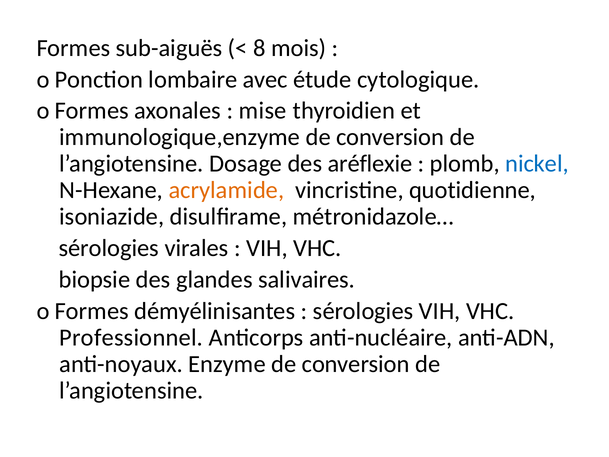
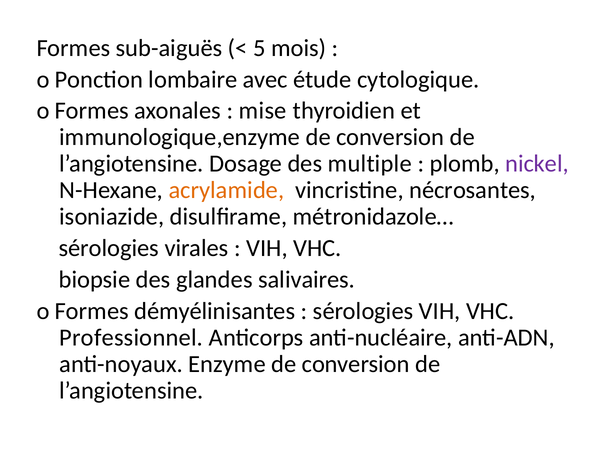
8: 8 -> 5
aréflexie: aréflexie -> multiple
nickel colour: blue -> purple
quotidienne: quotidienne -> nécrosantes
